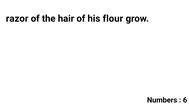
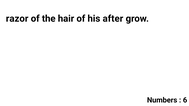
flour: flour -> after
